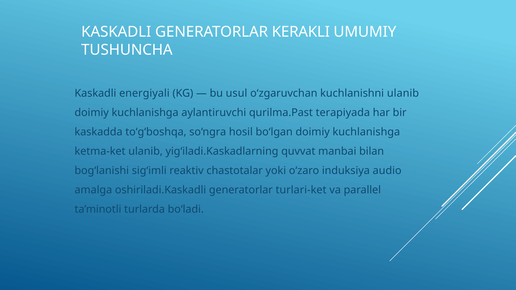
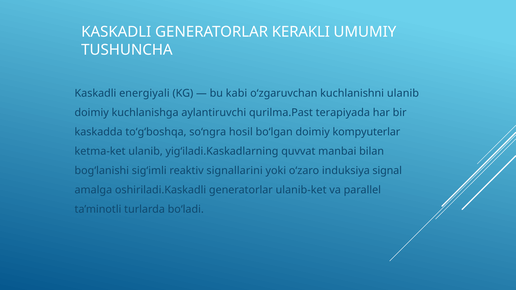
usul: usul -> kabi
bo‘lgan doimiy kuchlanishga: kuchlanishga -> kompyuterlar
chastotalar: chastotalar -> signallarini
audio: audio -> signal
turlari-ket: turlari-ket -> ulanib-ket
